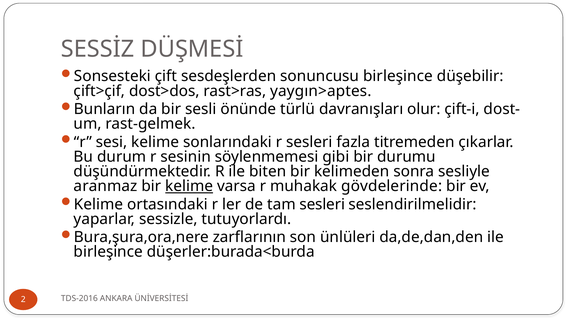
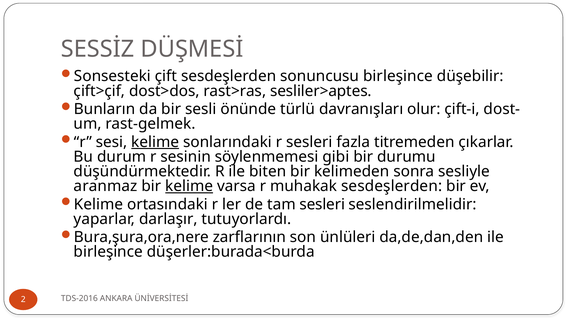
yaygın>aptes: yaygın>aptes -> sesliler>aptes
kelime at (155, 142) underline: none -> present
muhakak gövdelerinde: gövdelerinde -> sesdeşlerden
sessizle: sessizle -> darlaşır
